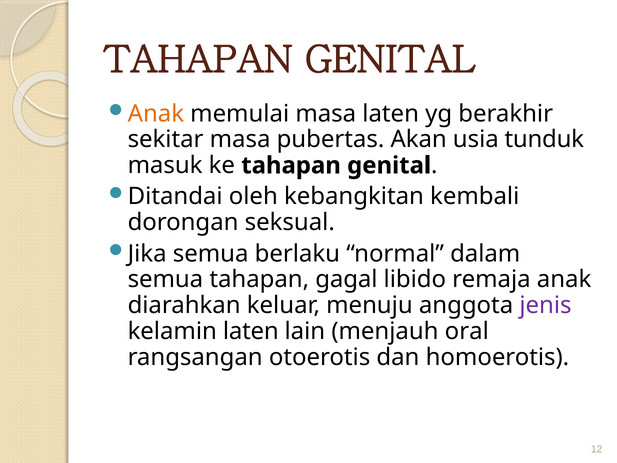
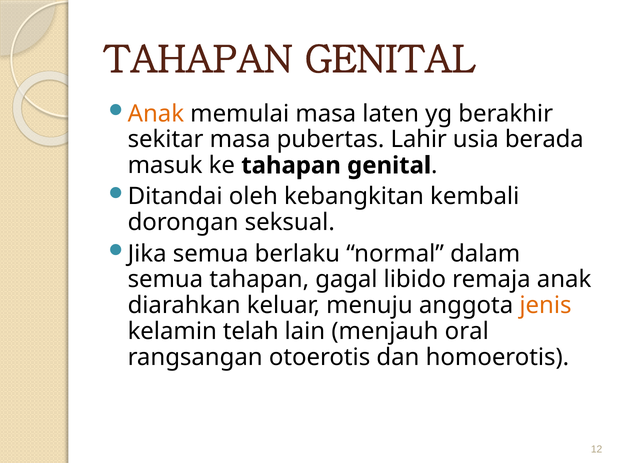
Akan: Akan -> Lahir
tunduk: tunduk -> berada
jenis colour: purple -> orange
kelamin laten: laten -> telah
